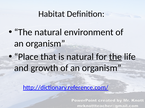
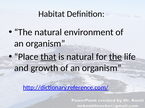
that underline: none -> present
